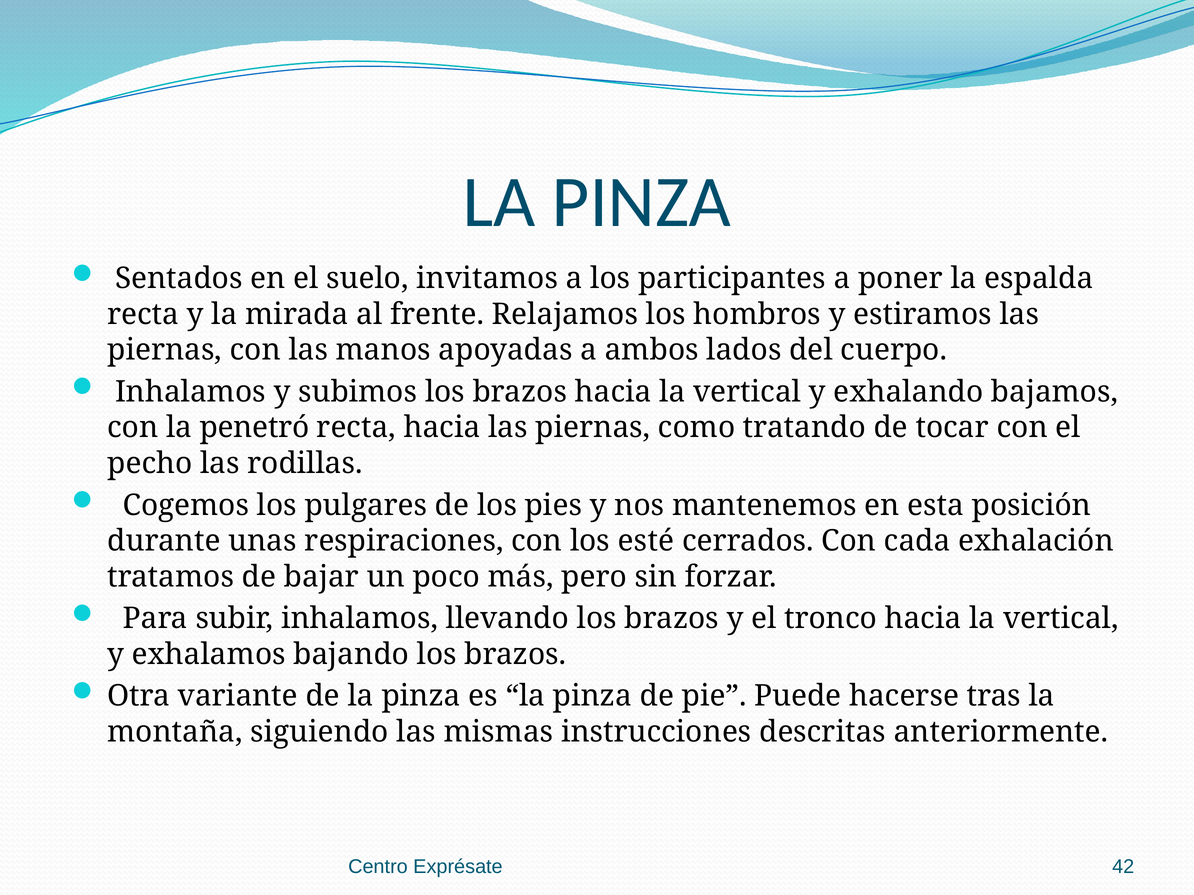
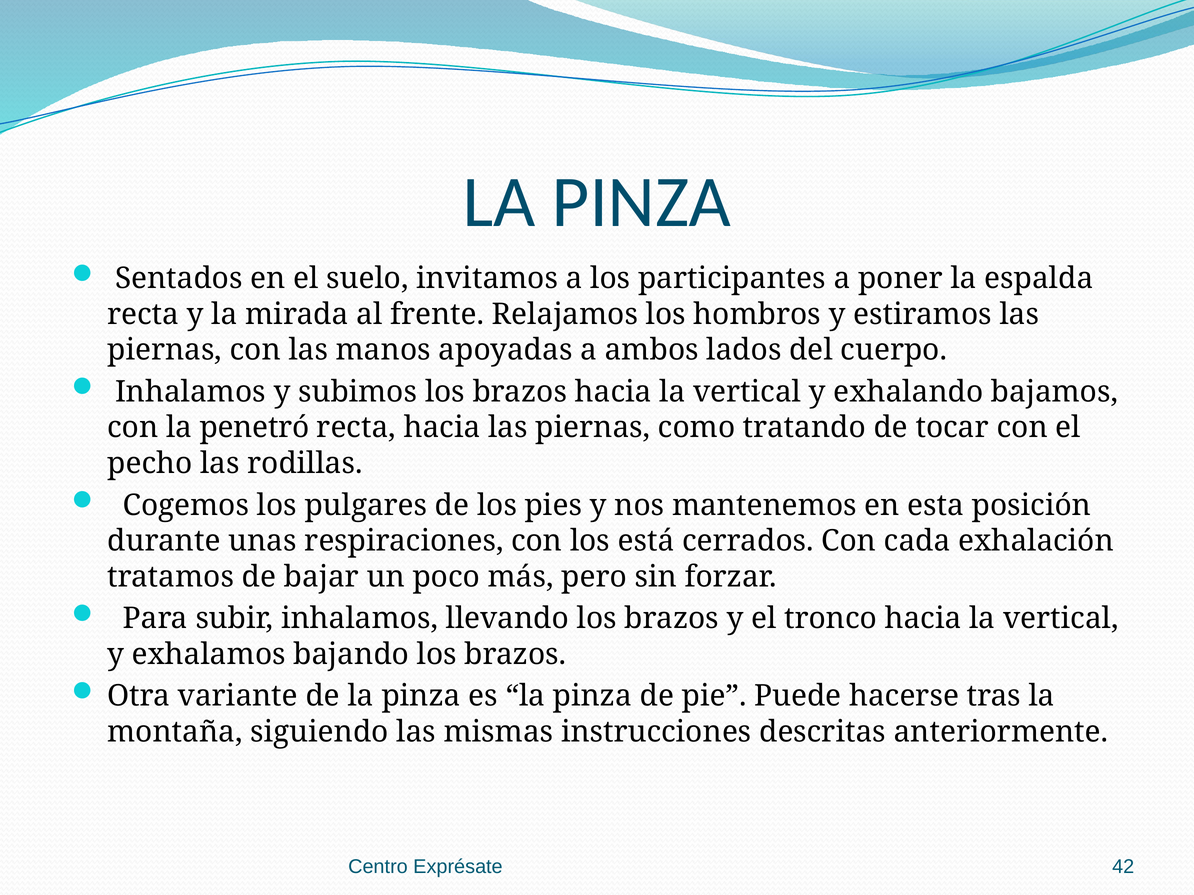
esté: esté -> está
